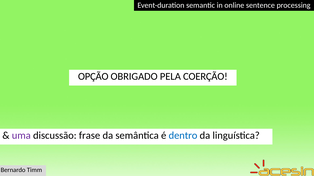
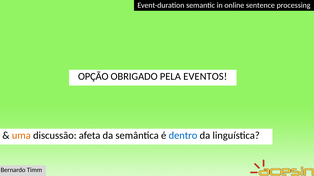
COERÇÃO: COERÇÃO -> EVENTOS
uma colour: purple -> orange
frase: frase -> afeta
